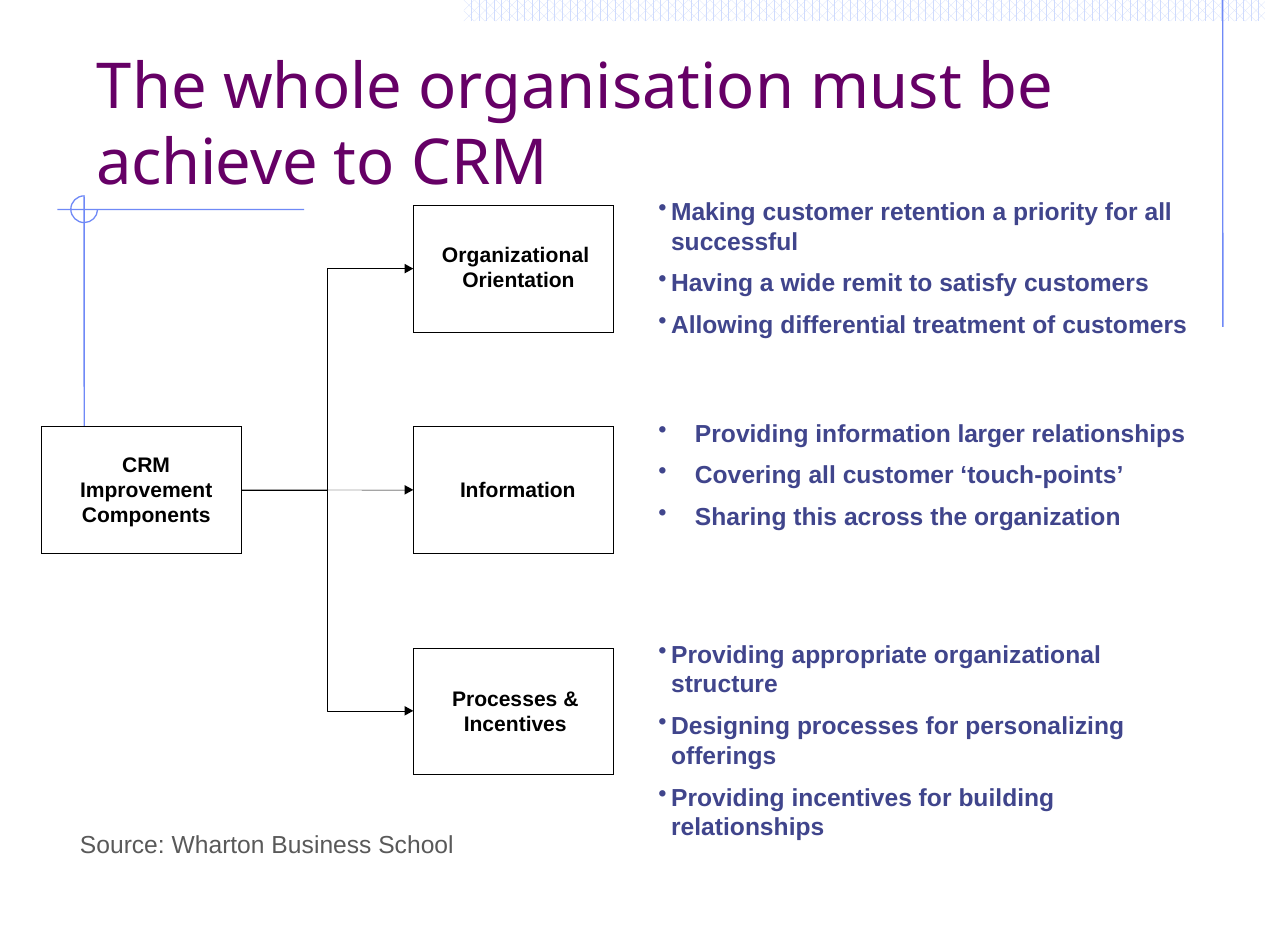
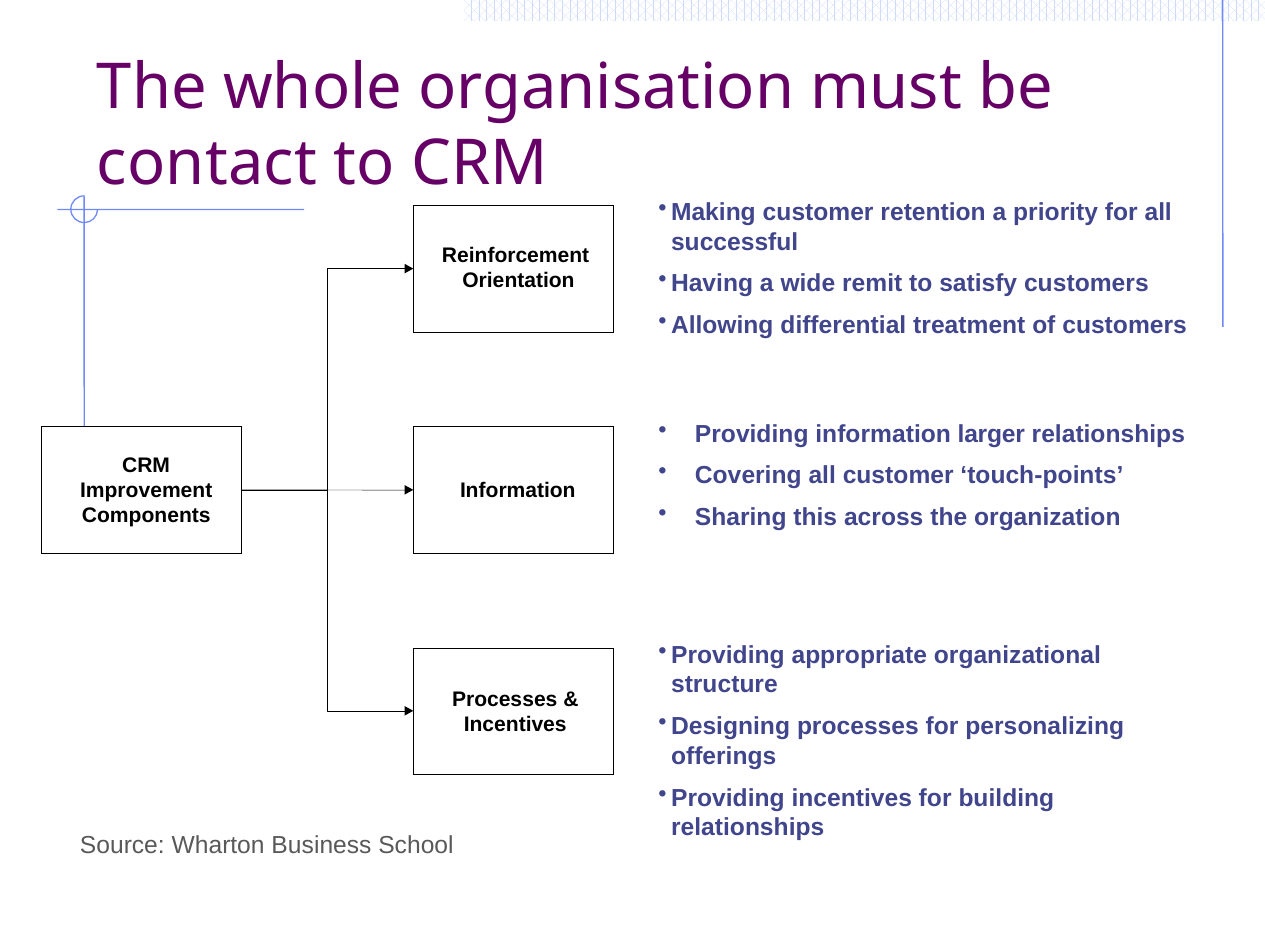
achieve: achieve -> contact
Organizational at (516, 255): Organizational -> Reinforcement
